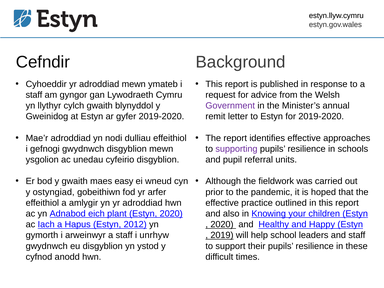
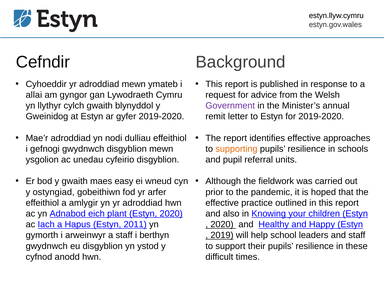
staff at (34, 95): staff -> allai
supporting colour: purple -> orange
2012: 2012 -> 2011
unrhyw: unrhyw -> berthyn
